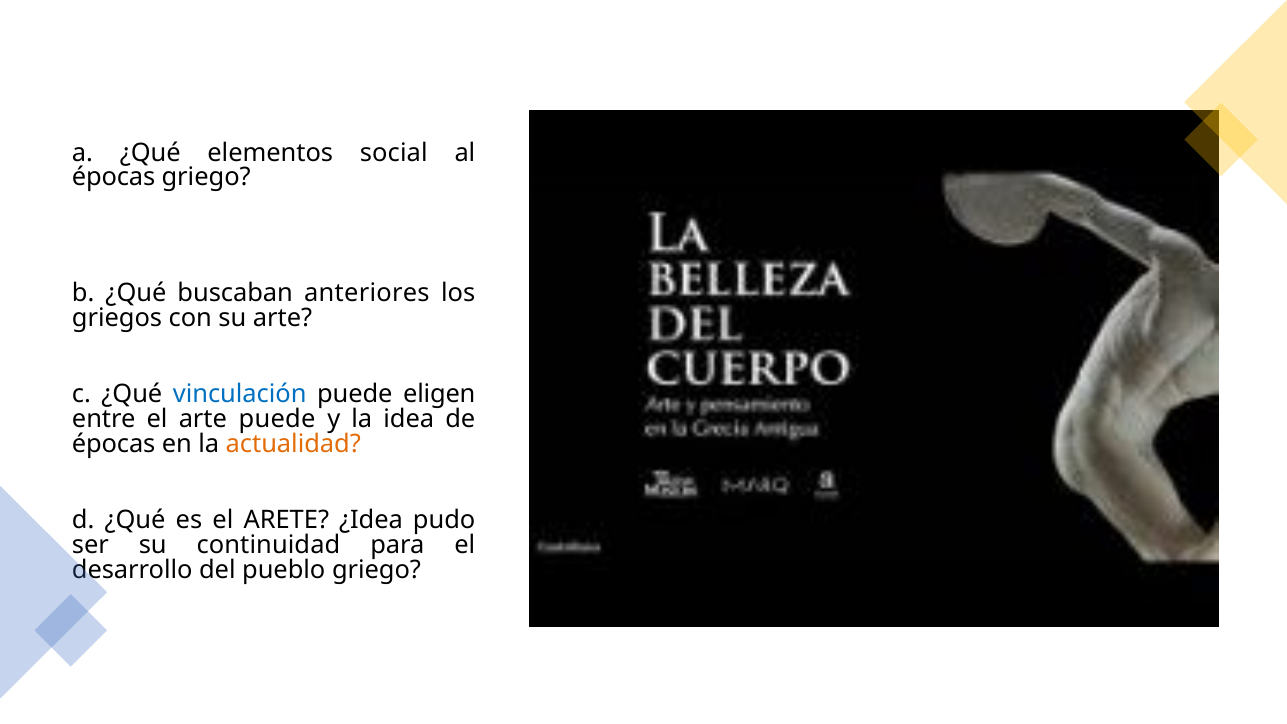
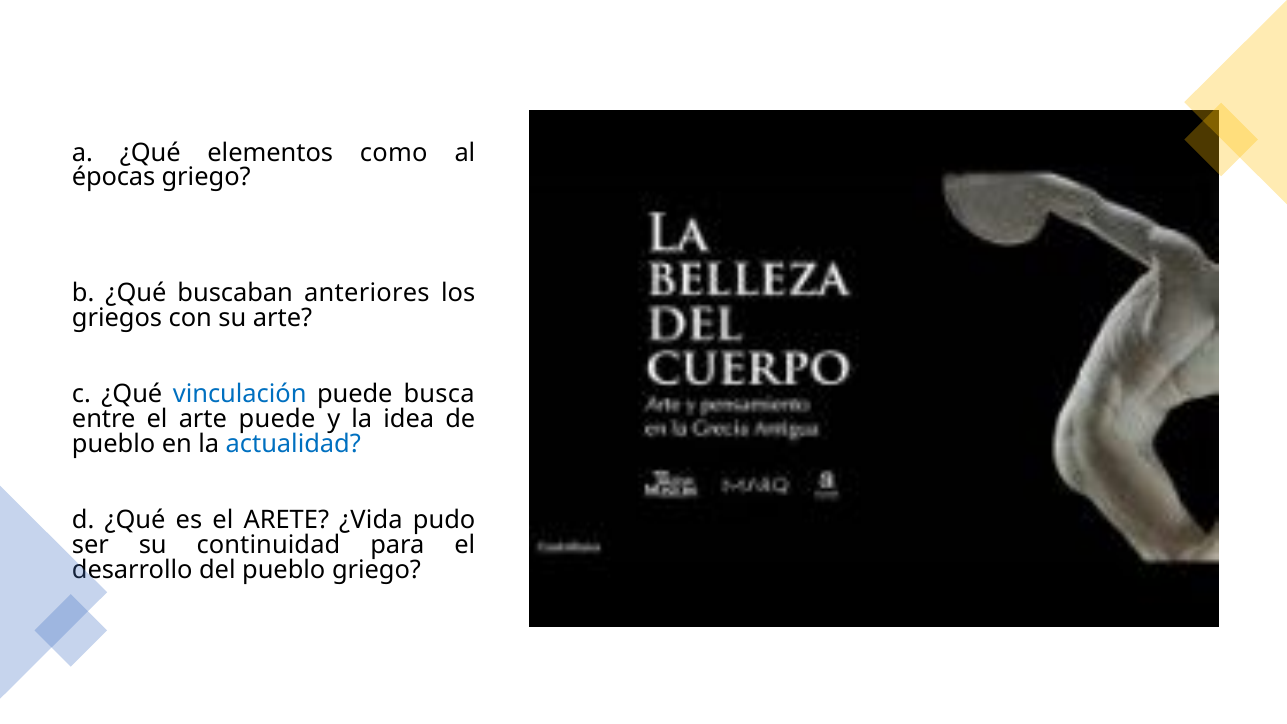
social: social -> como
eligen: eligen -> busca
épocas at (114, 444): épocas -> pueblo
actualidad colour: orange -> blue
¿Idea: ¿Idea -> ¿Vida
